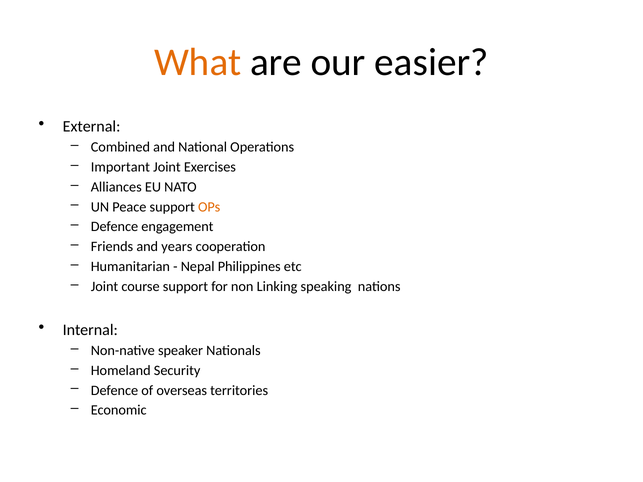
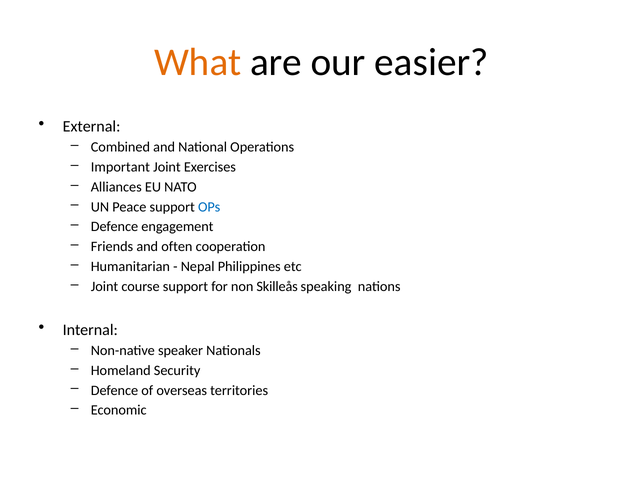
OPs colour: orange -> blue
years: years -> often
Linking: Linking -> Skilleås
